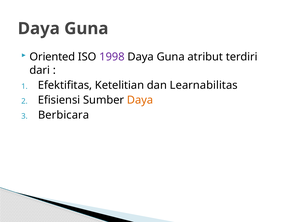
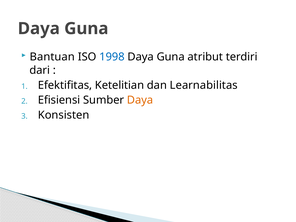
Oriented: Oriented -> Bantuan
1998 colour: purple -> blue
Berbicara: Berbicara -> Konsisten
